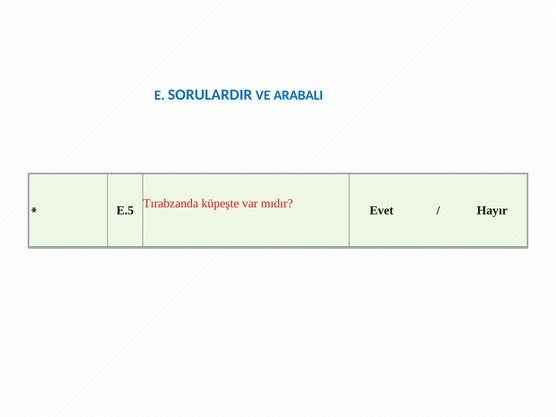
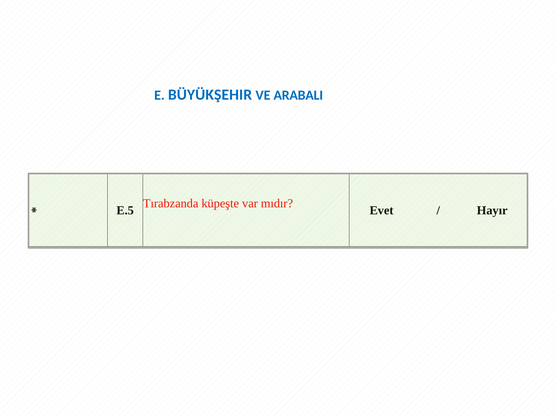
SORULARDIR: SORULARDIR -> BÜYÜKŞEHIR
